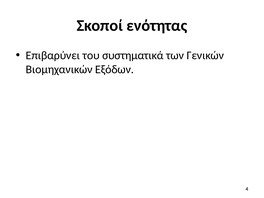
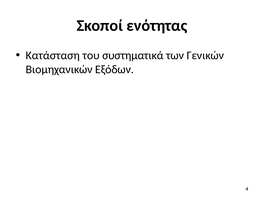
Επιβαρύνει: Επιβαρύνει -> Κατάσταση
